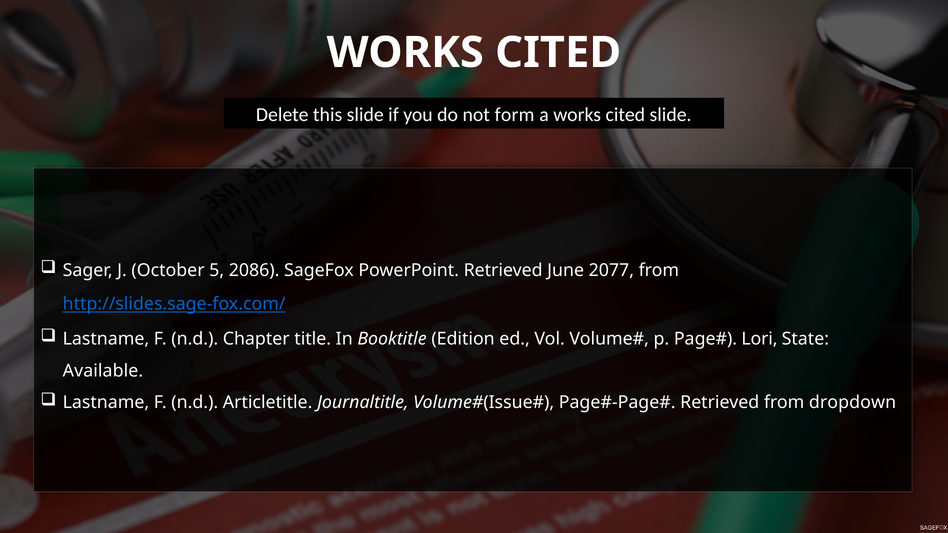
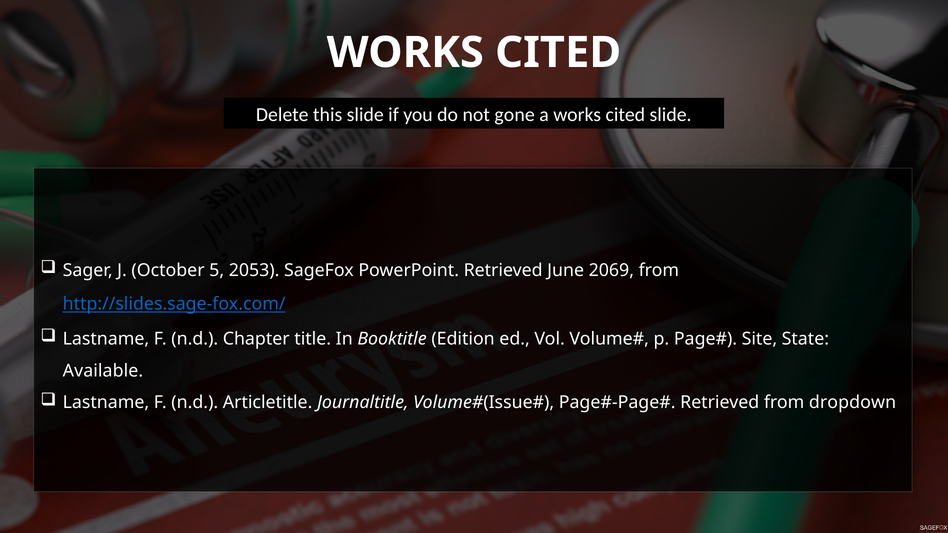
form: form -> gone
2086: 2086 -> 2053
2077: 2077 -> 2069
Lori: Lori -> Site
